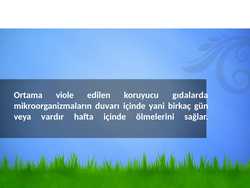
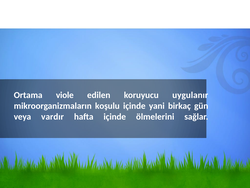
gıdalarda: gıdalarda -> uygulanır
duvarı: duvarı -> koşulu
